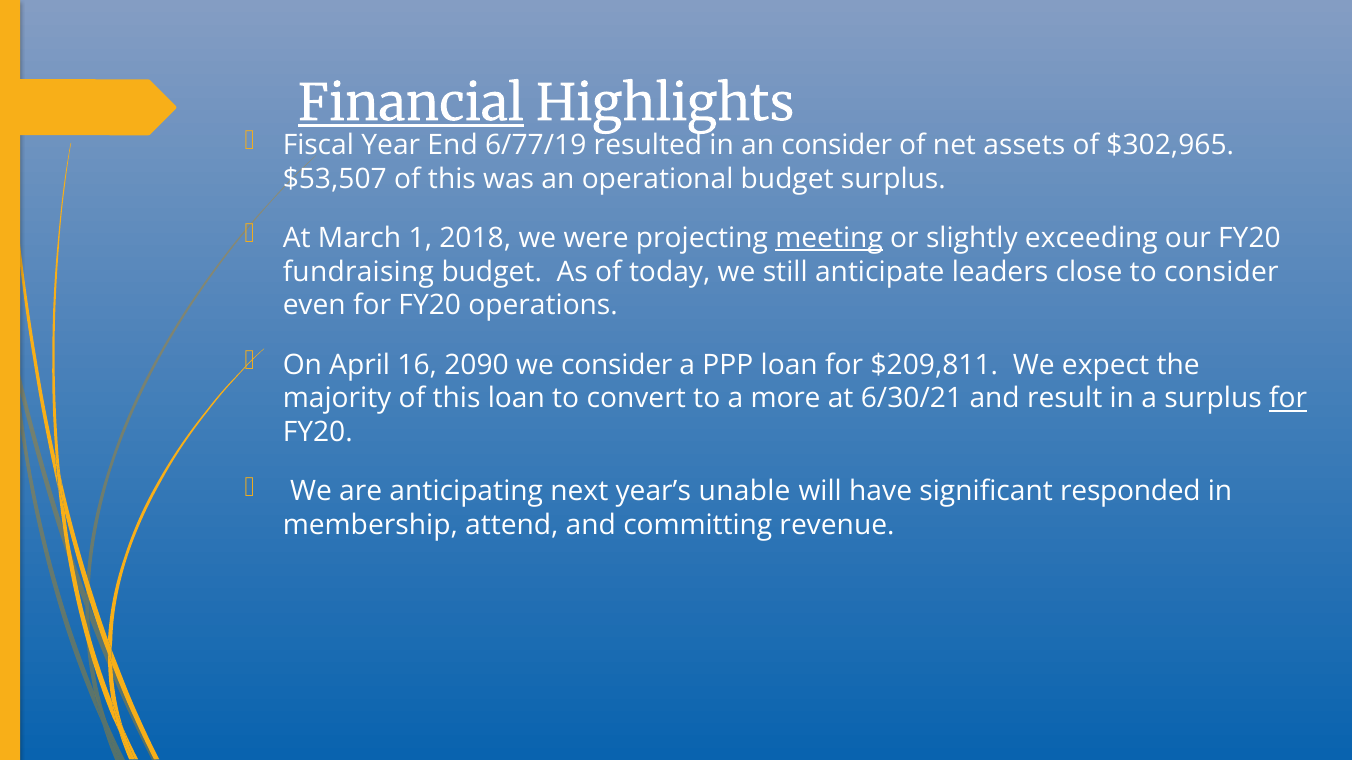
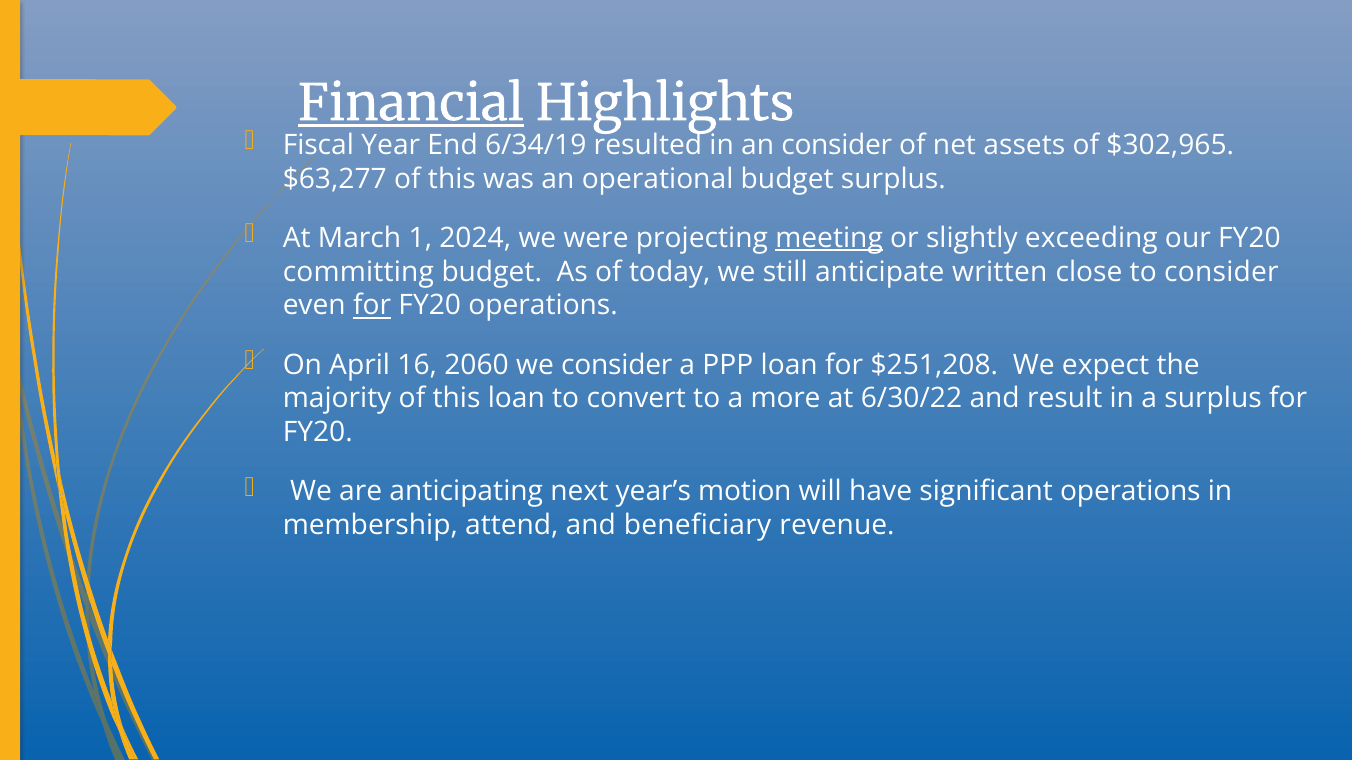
6/77/19: 6/77/19 -> 6/34/19
$53,507: $53,507 -> $63,277
2018: 2018 -> 2024
fundraising: fundraising -> committing
leaders: leaders -> written
for at (372, 306) underline: none -> present
2090: 2090 -> 2060
$209,811: $209,811 -> $251,208
6/30/21: 6/30/21 -> 6/30/22
for at (1288, 399) underline: present -> none
unable: unable -> motion
significant responded: responded -> operations
committing: committing -> beneficiary
